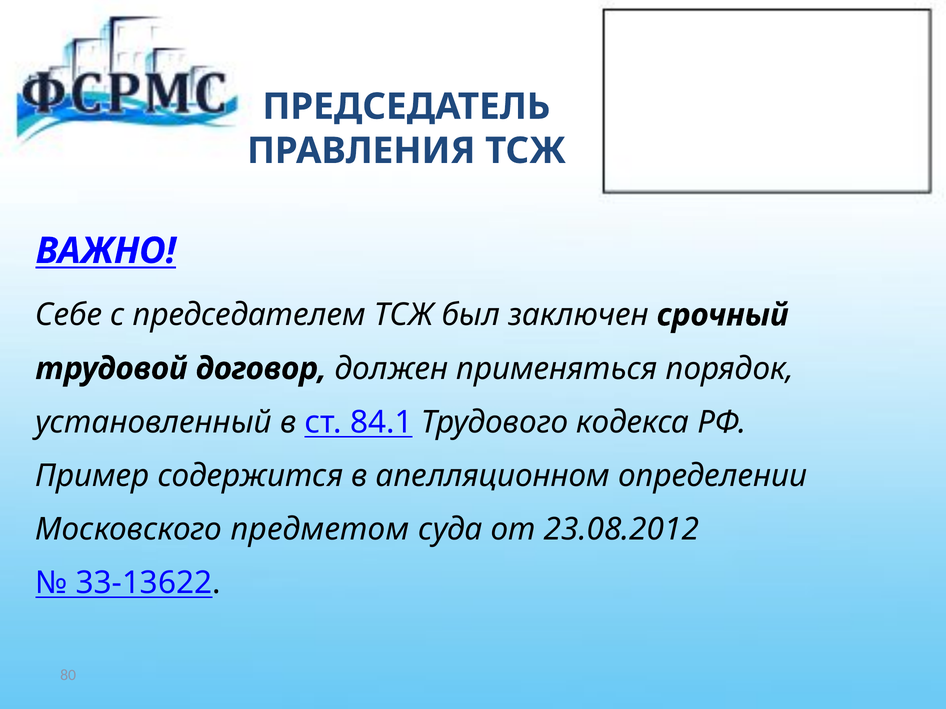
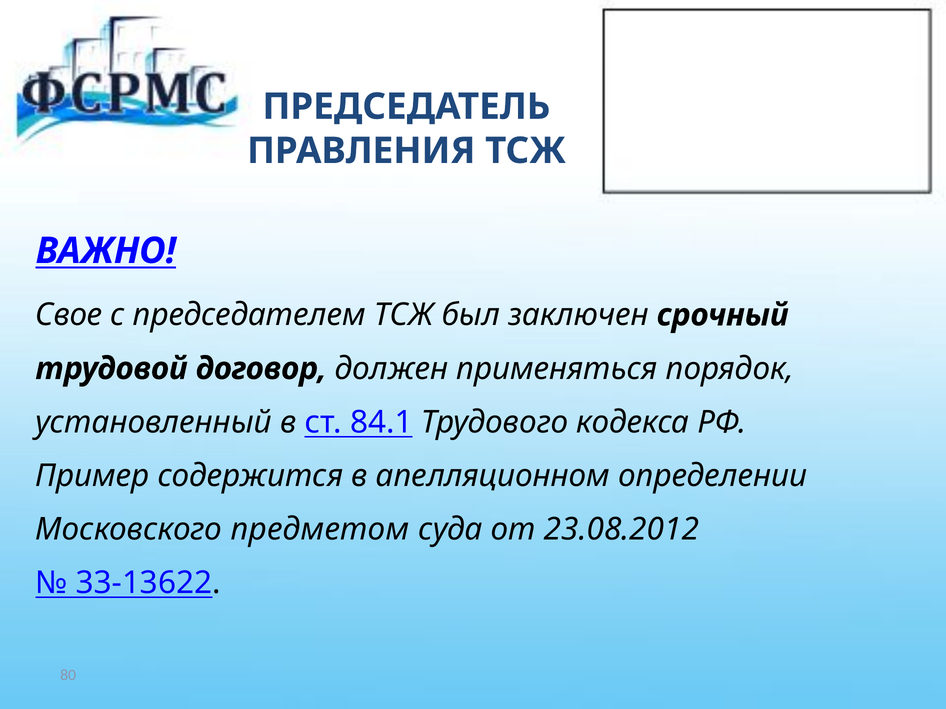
Себе: Себе -> Свое
